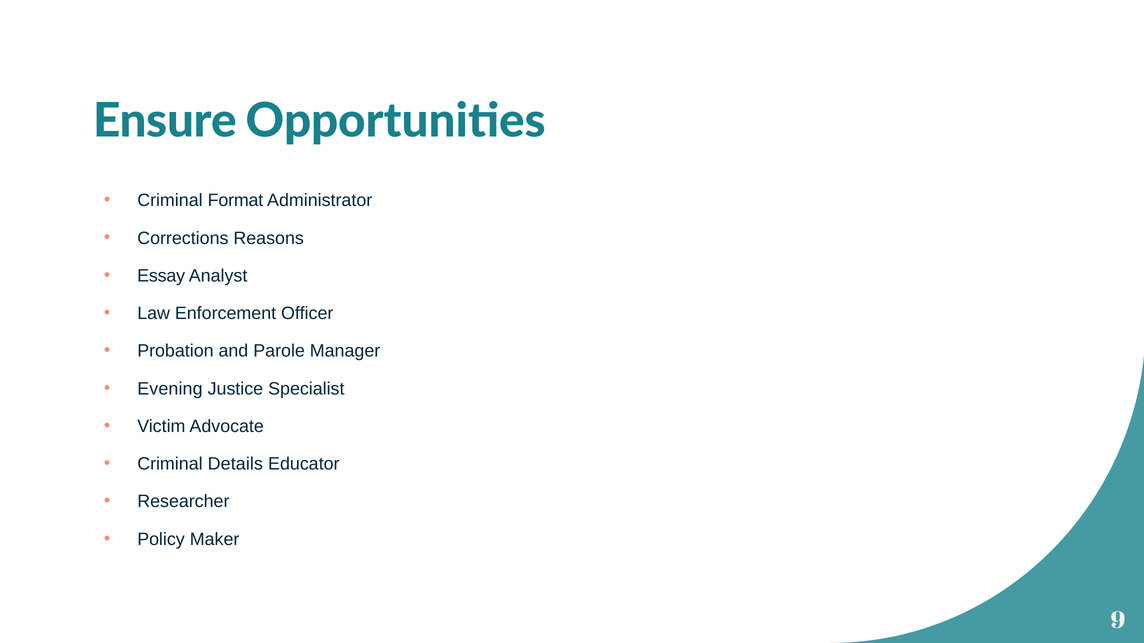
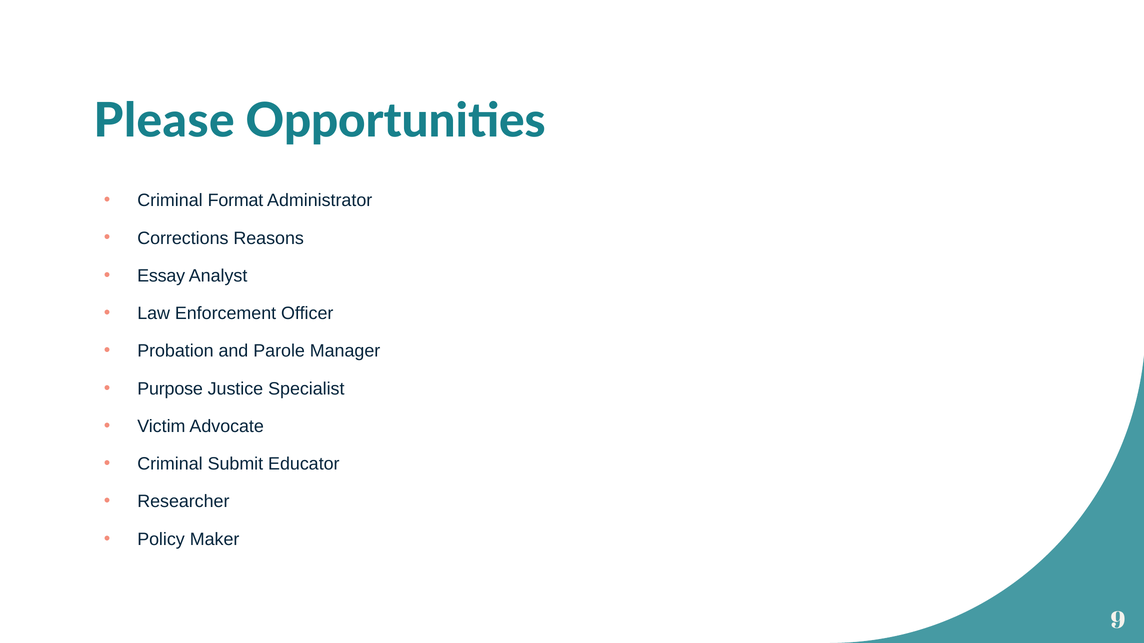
Ensure: Ensure -> Please
Evening: Evening -> Purpose
Details: Details -> Submit
